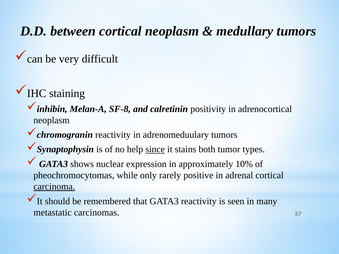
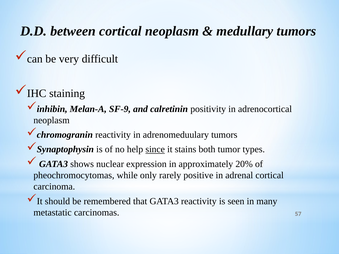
SF-8: SF-8 -> SF-9
10%: 10% -> 20%
carcinoma underline: present -> none
